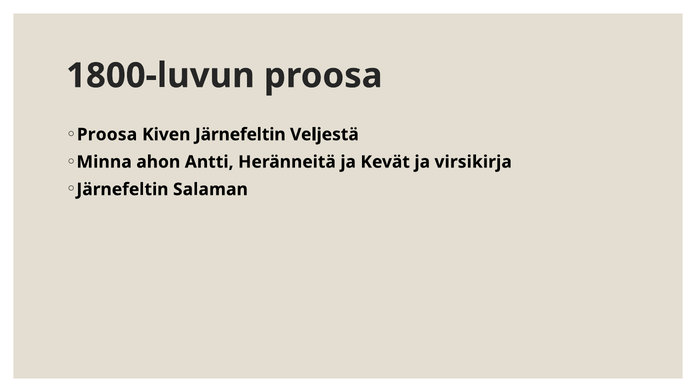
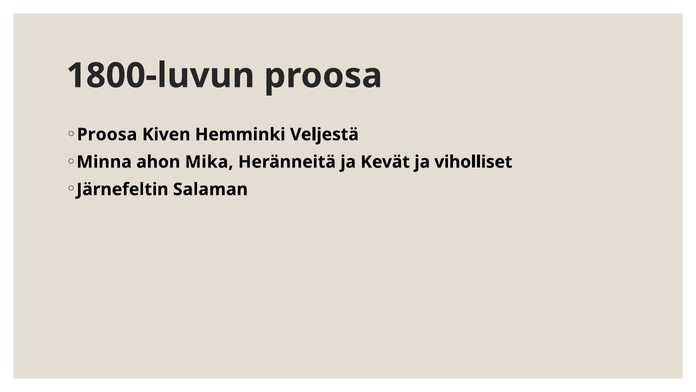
Kiven Järnefeltin: Järnefeltin -> Hemminki
Antti: Antti -> Mika
virsikirja: virsikirja -> viholliset
